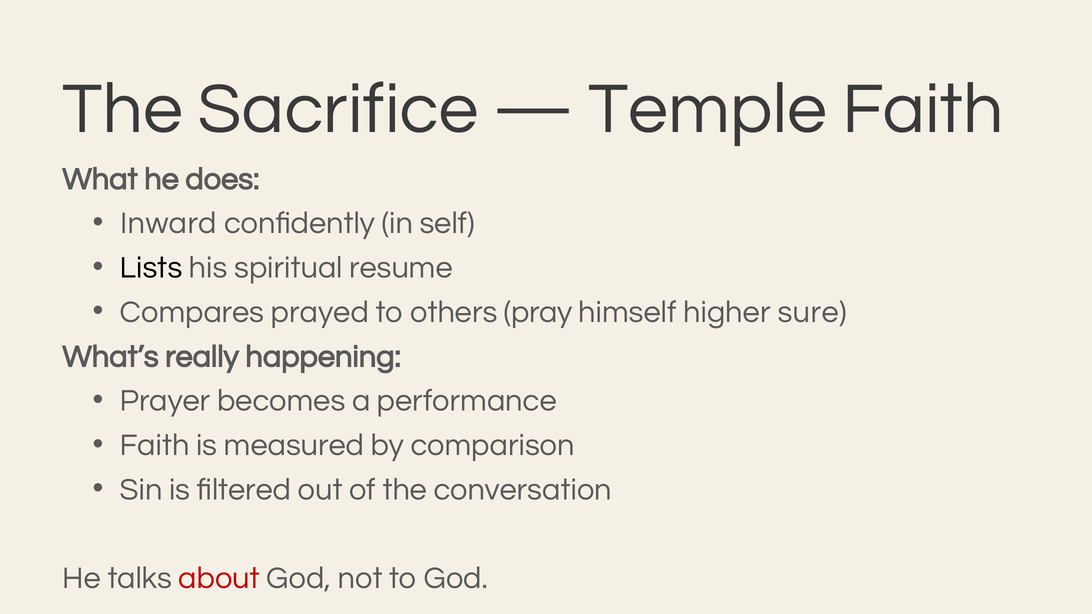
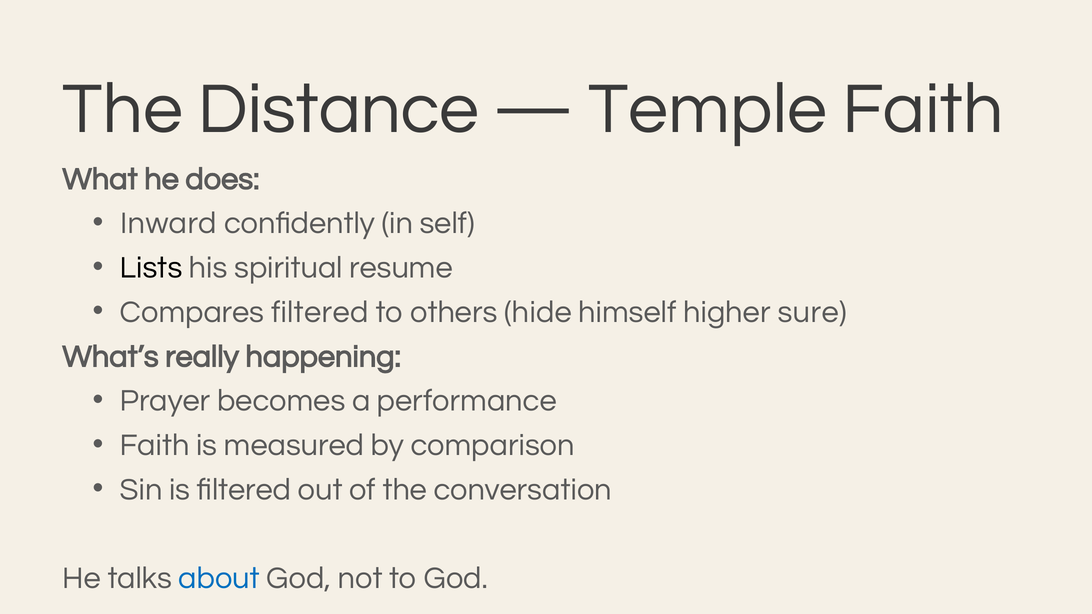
Sacrifice: Sacrifice -> Distance
Compares prayed: prayed -> filtered
pray: pray -> hide
about colour: red -> blue
